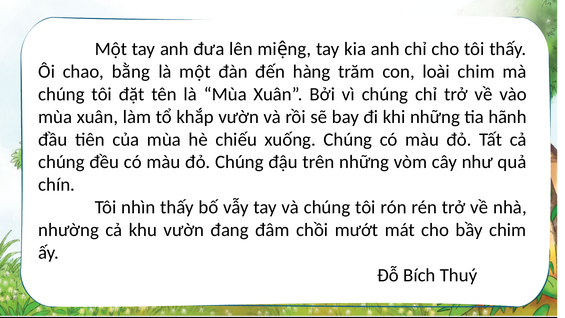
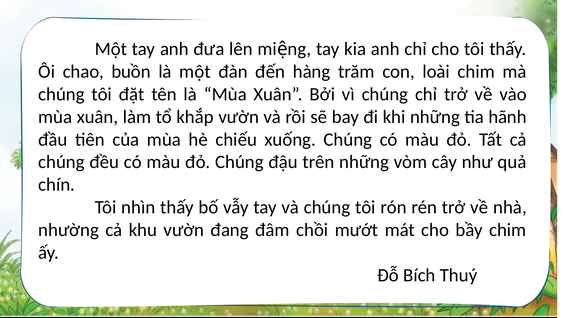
bằng: bằng -> buồn
